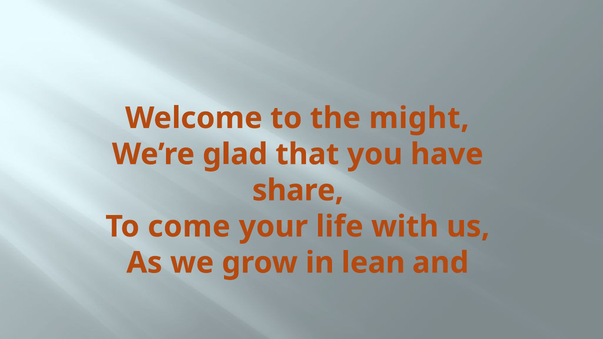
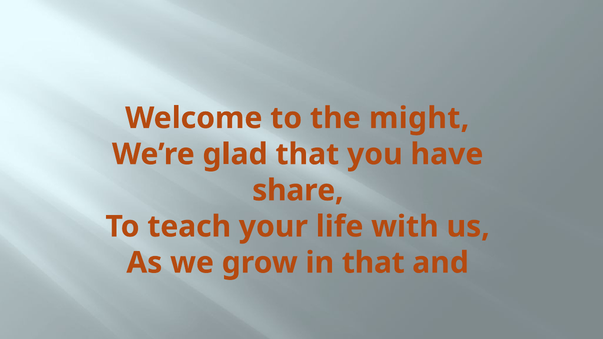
come: come -> teach
in lean: lean -> that
